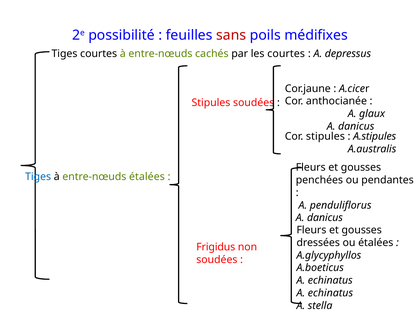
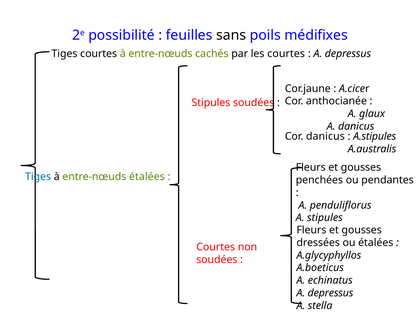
sans colour: red -> black
Cor stipules: stipules -> danicus
danicus at (325, 218): danicus -> stipules
Frigidus at (216, 247): Frigidus -> Courtes
echinatus at (330, 293): echinatus -> depressus
